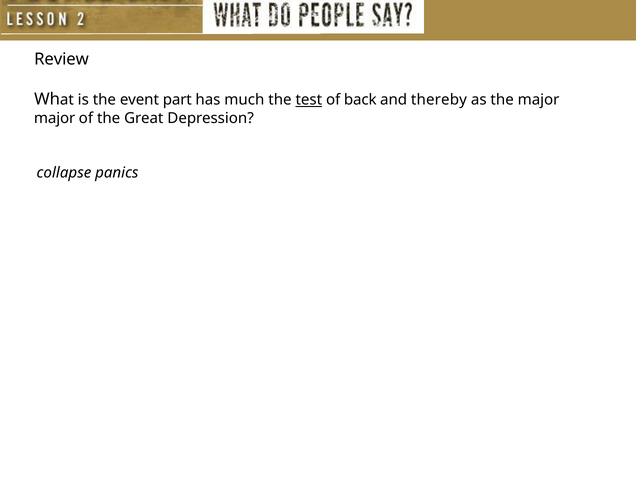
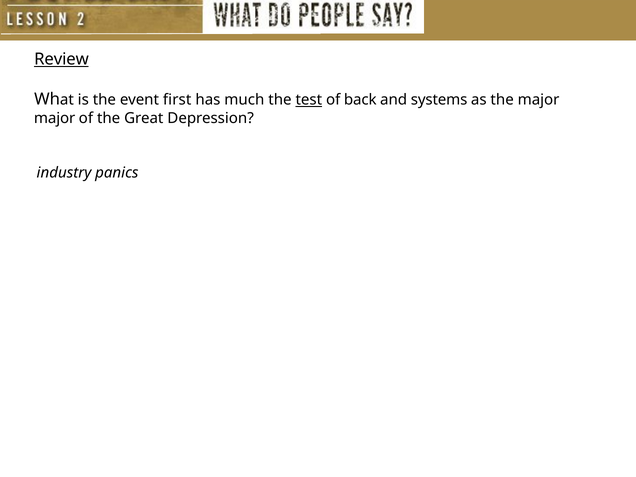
Review underline: none -> present
part: part -> first
thereby: thereby -> systems
collapse: collapse -> industry
